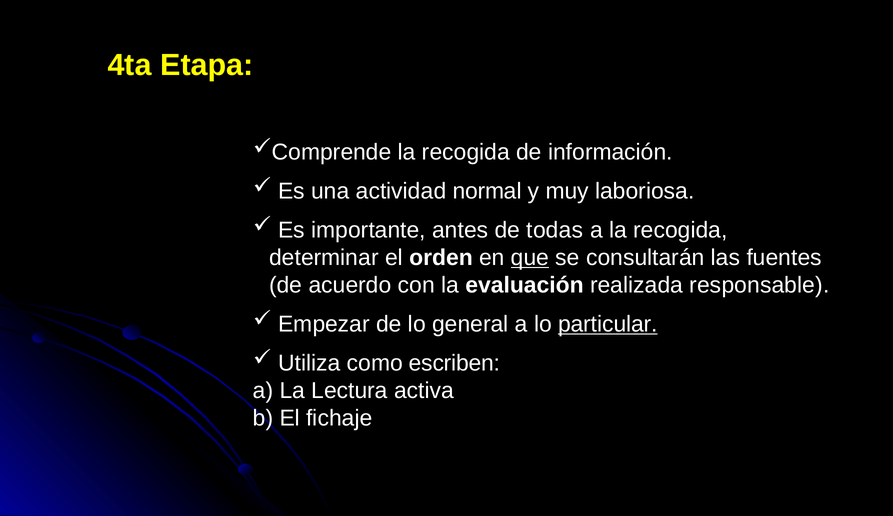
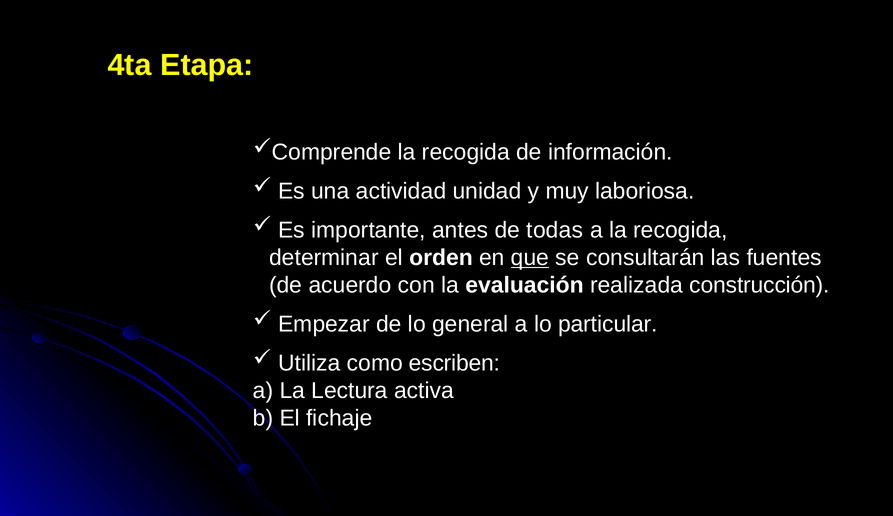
normal: normal -> unidad
responsable: responsable -> construcción
particular underline: present -> none
